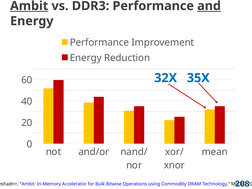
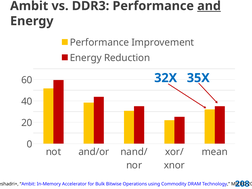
Ambit at (29, 6) underline: present -> none
